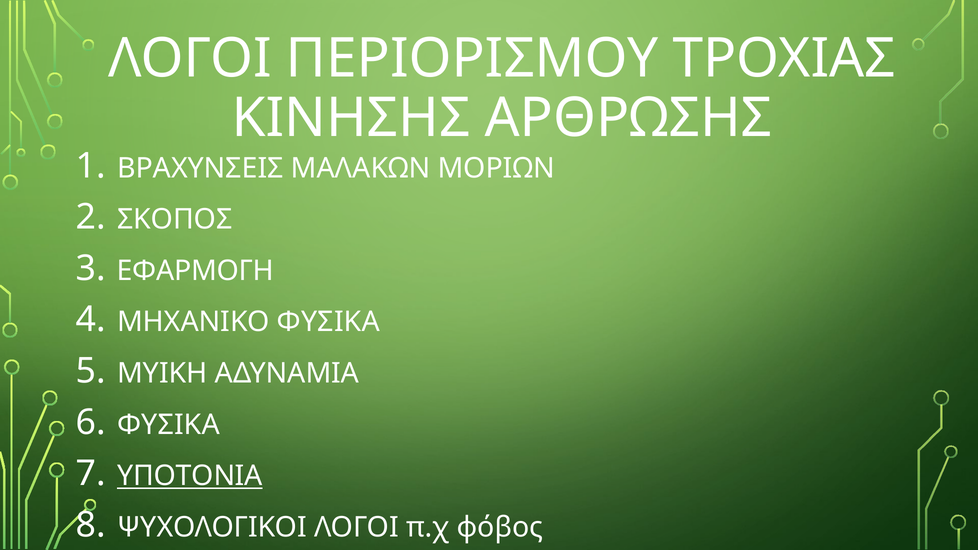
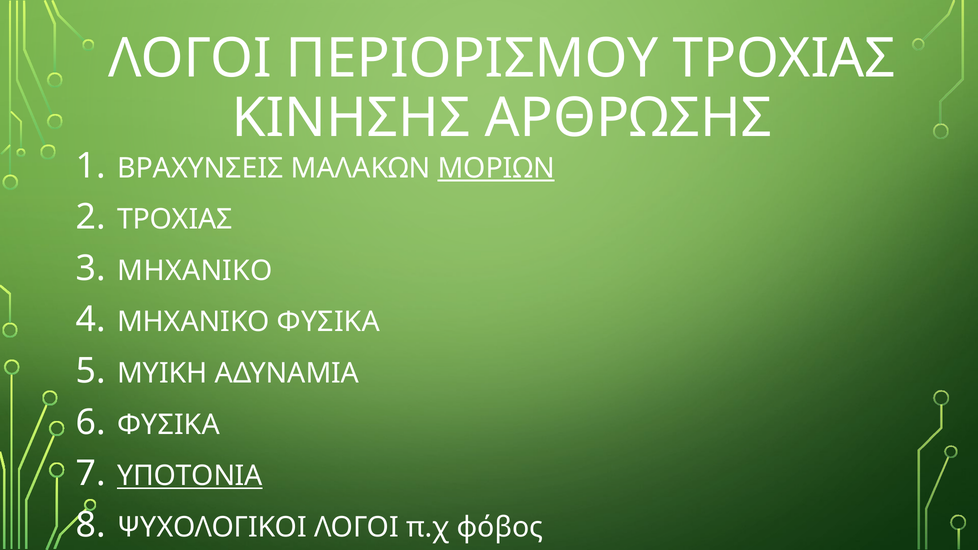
ΜΟΡΙΩΝ underline: none -> present
ΣΚΟΠΟΣ at (175, 220): ΣΚΟΠΟΣ -> ΤΡΟΧΙΑΣ
ΕΦΑΡΜΟΓΗ at (195, 271): ΕΦΑΡΜΟΓΗ -> ΜΗΧΑΝΙΚΟ
